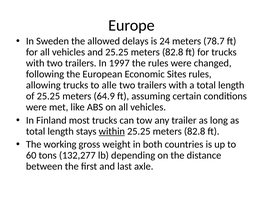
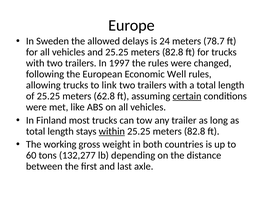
Sites: Sites -> Well
alle: alle -> link
64.9: 64.9 -> 62.8
certain underline: none -> present
